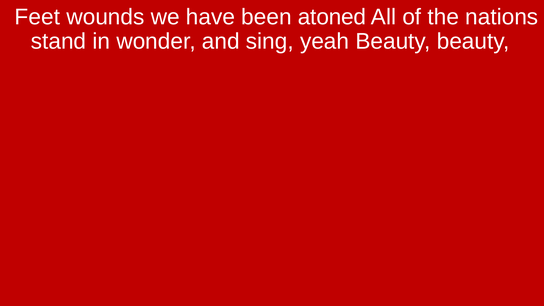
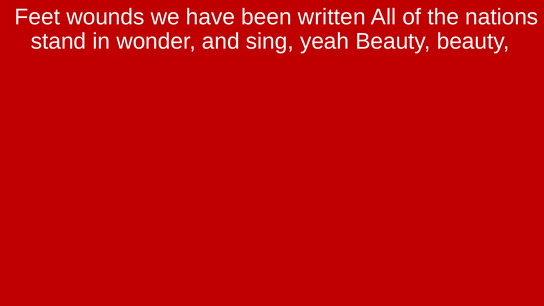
atoned: atoned -> written
